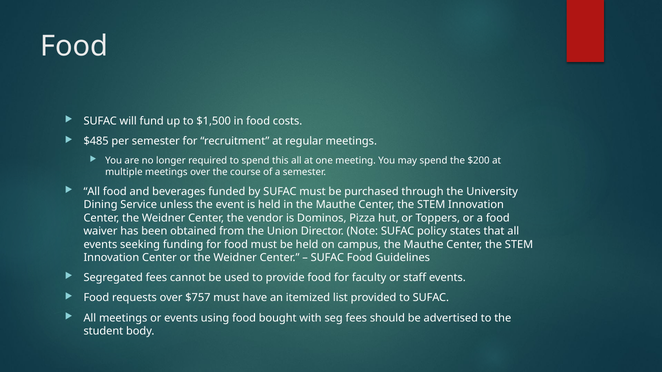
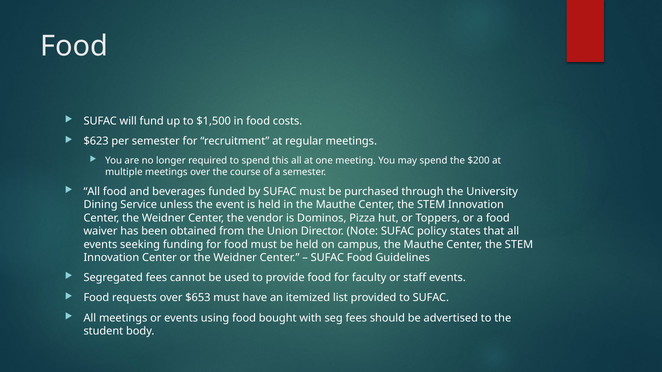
$485: $485 -> $623
$757: $757 -> $653
